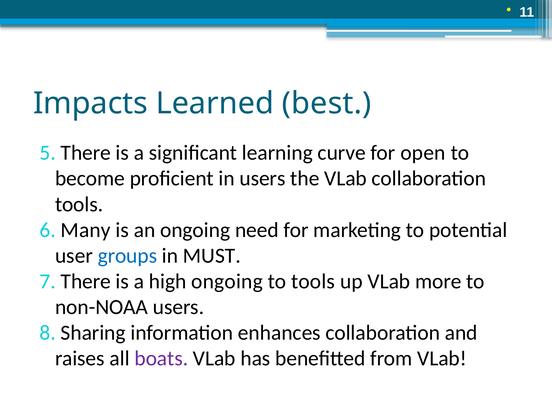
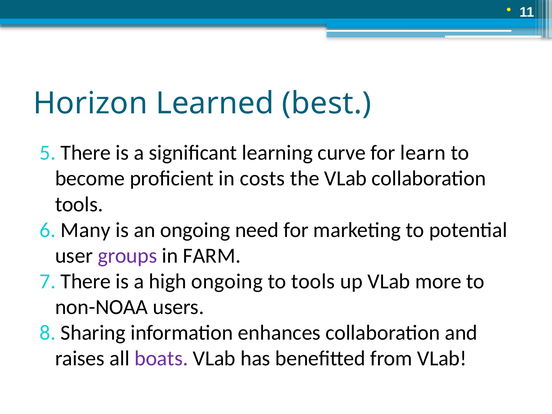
Impacts: Impacts -> Horizon
open: open -> learn
in users: users -> costs
groups colour: blue -> purple
MUST: MUST -> FARM
